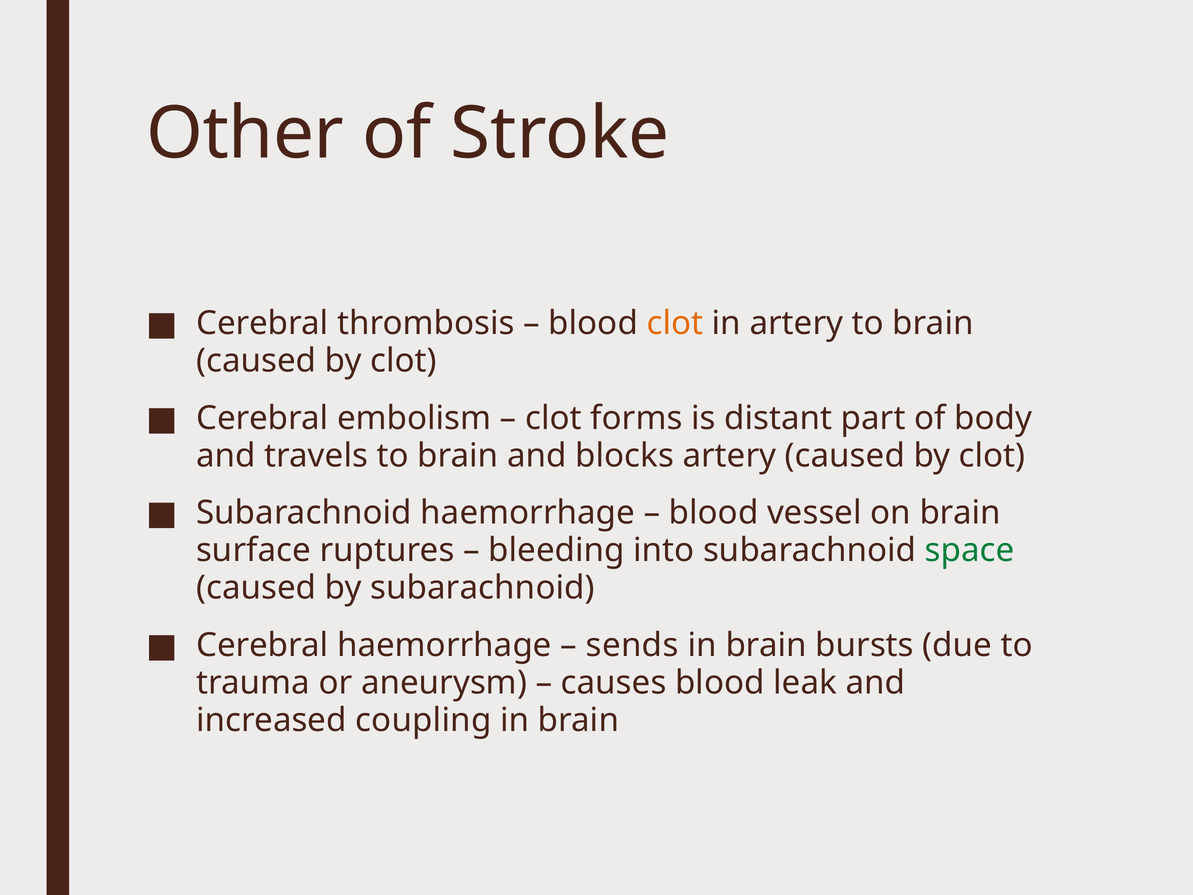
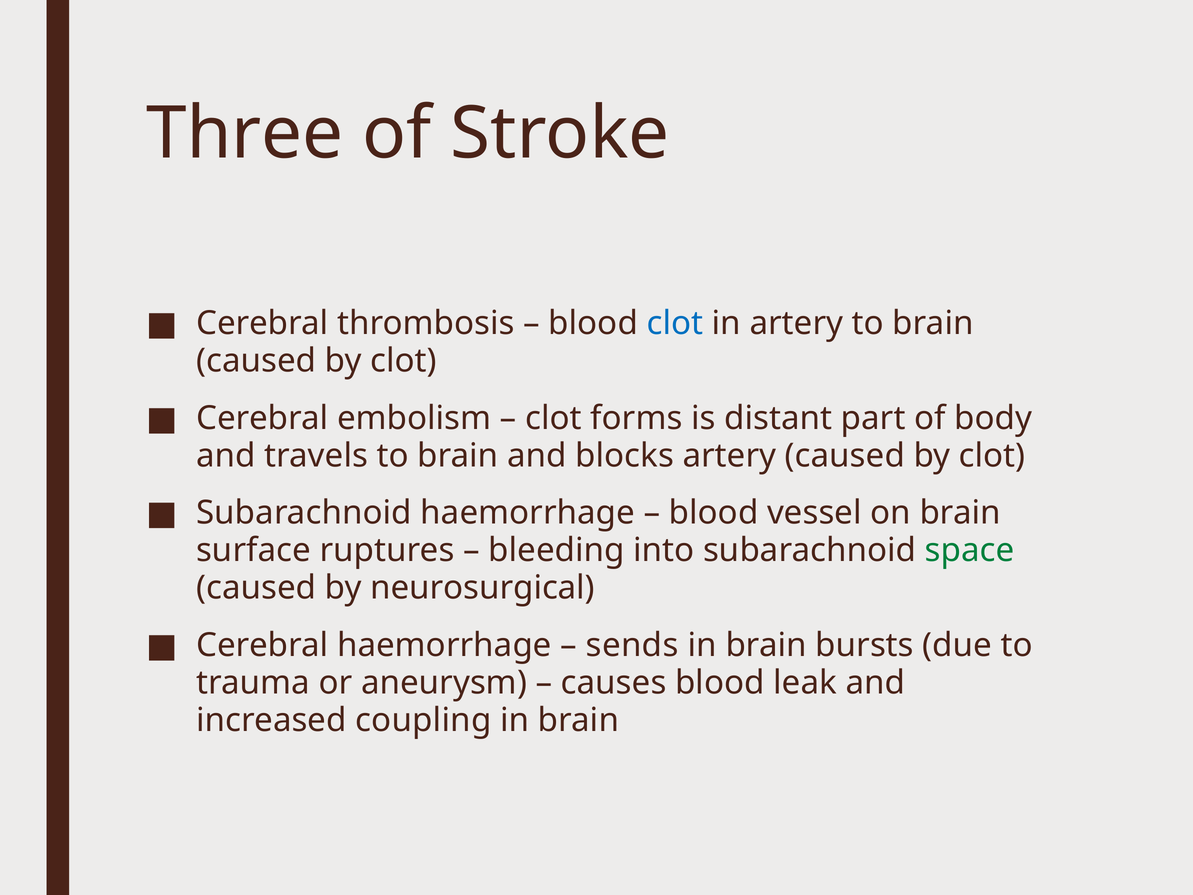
Other: Other -> Three
clot at (675, 323) colour: orange -> blue
by subarachnoid: subarachnoid -> neurosurgical
